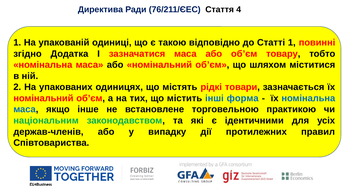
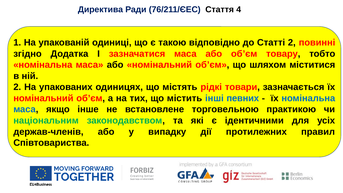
Статті 1: 1 -> 2
форма: форма -> певних
